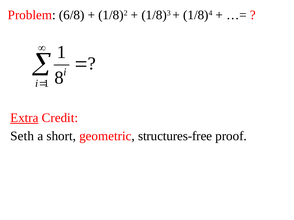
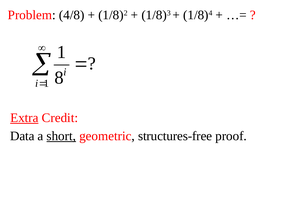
6/8: 6/8 -> 4/8
Seth: Seth -> Data
short underline: none -> present
